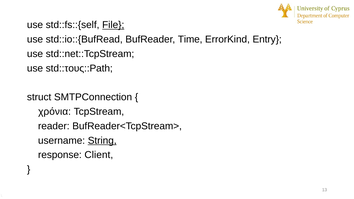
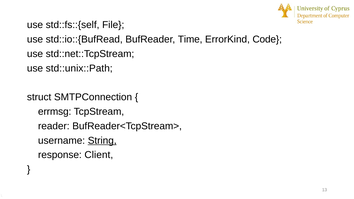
File underline: present -> none
Entry: Entry -> Code
std::τους::Path: std::τους::Path -> std::unix::Path
χρόνια: χρόνια -> errmsg
